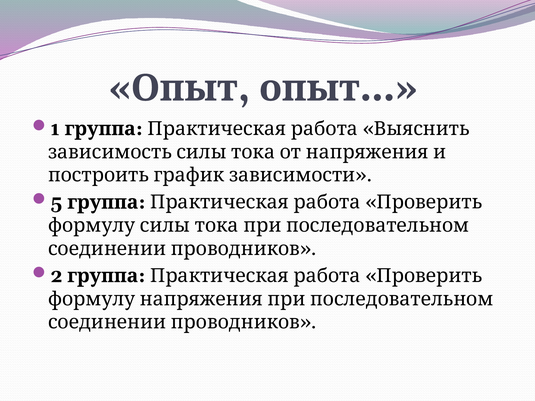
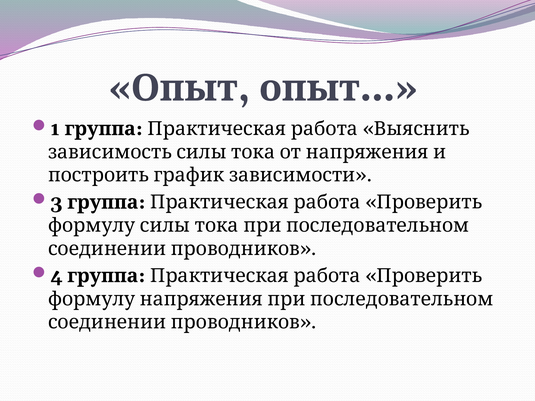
5: 5 -> 3
2: 2 -> 4
